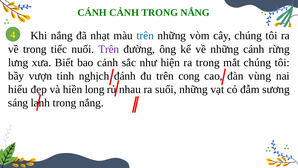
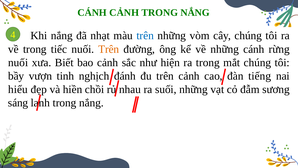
Trên at (109, 49) colour: purple -> orange
lưng at (18, 62): lưng -> nuối
trên cong: cong -> cảnh
vùng: vùng -> tiếng
long: long -> chồi
